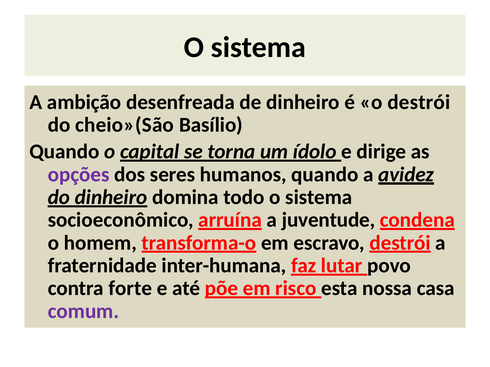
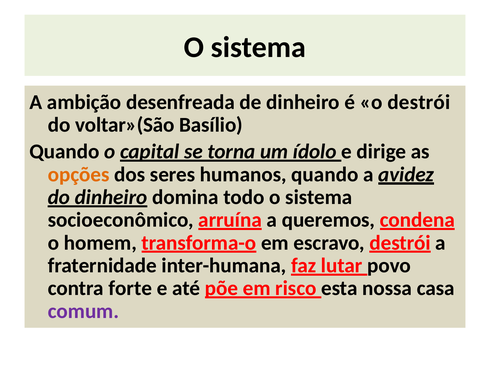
cheio»(São: cheio»(São -> voltar»(São
opções colour: purple -> orange
juventude: juventude -> queremos
